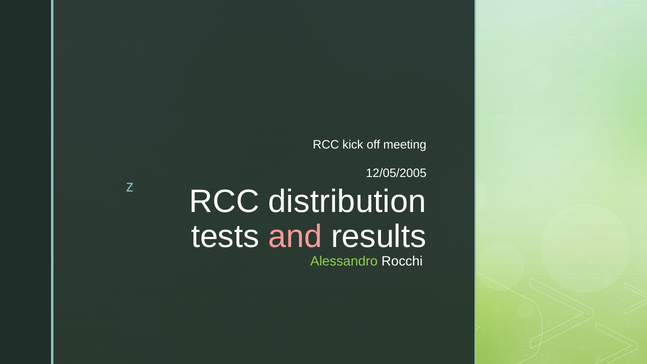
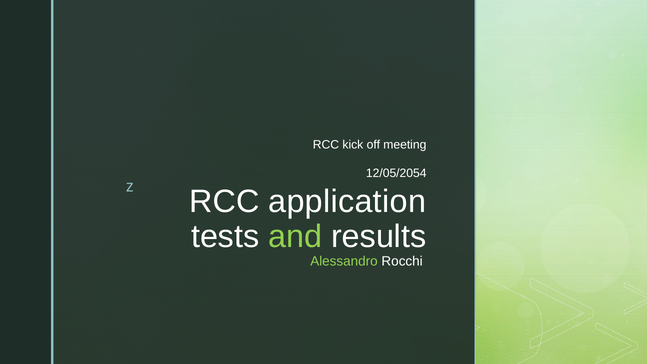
12/05/2005: 12/05/2005 -> 12/05/2054
distribution: distribution -> application
and colour: pink -> light green
